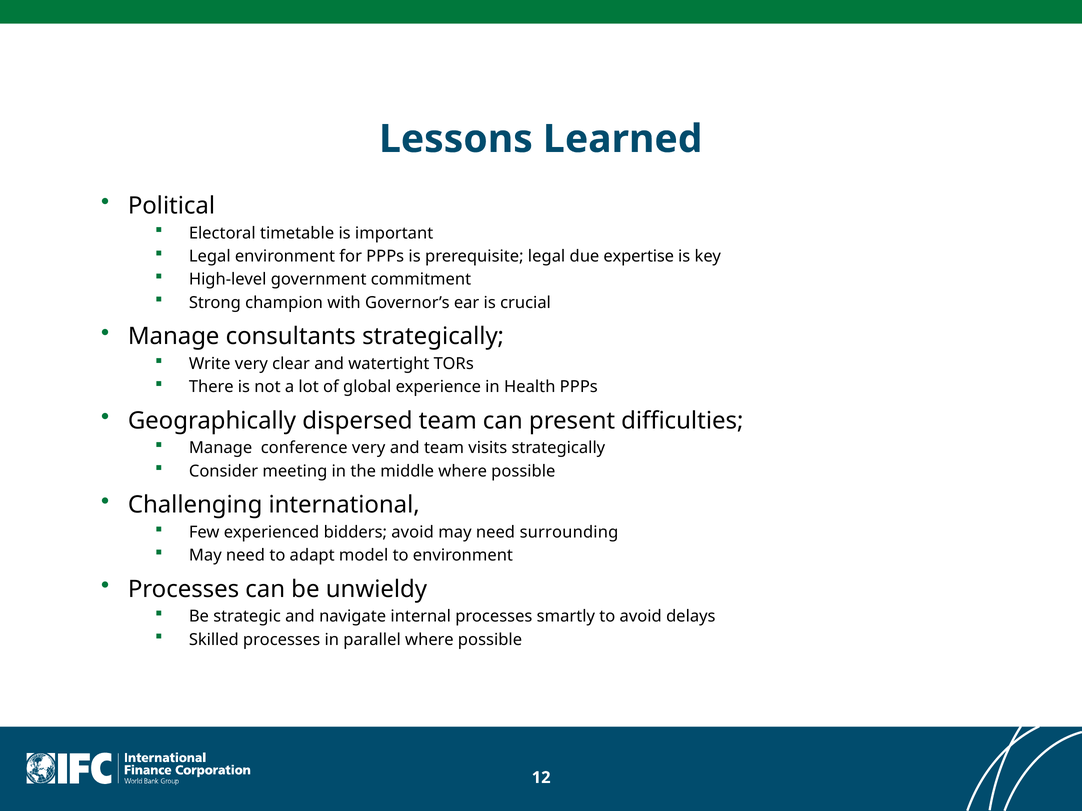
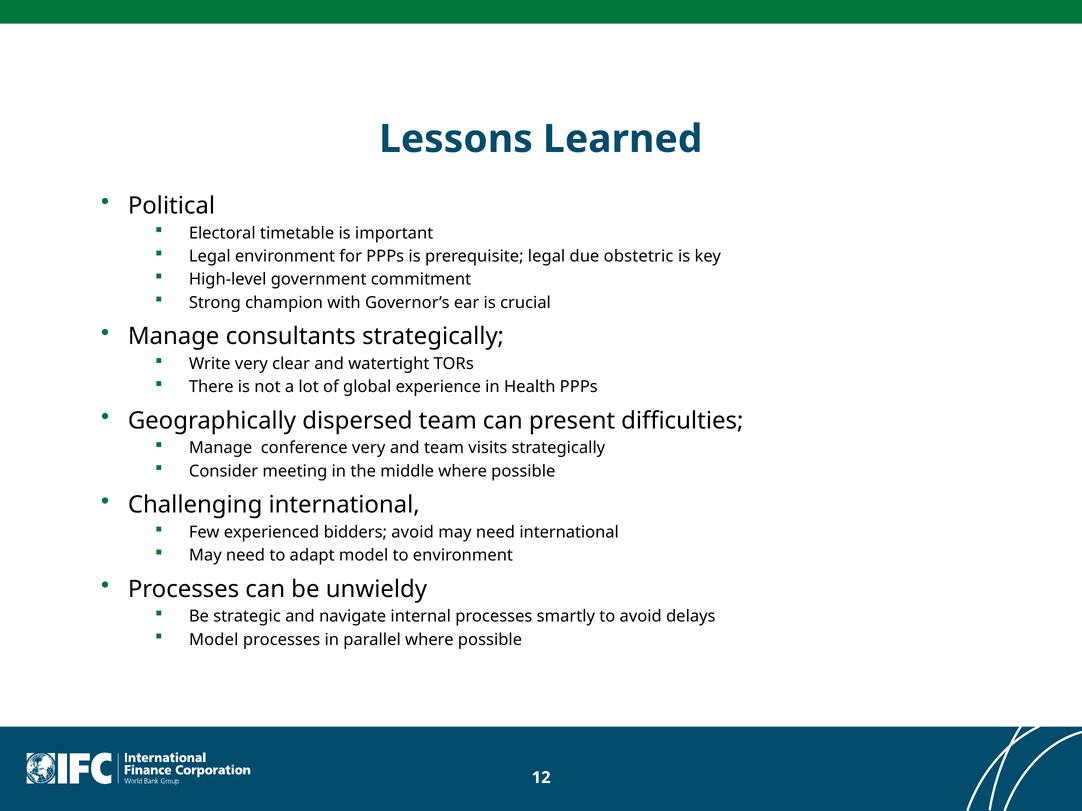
expertise: expertise -> obstetric
need surrounding: surrounding -> international
Skilled at (214, 640): Skilled -> Model
